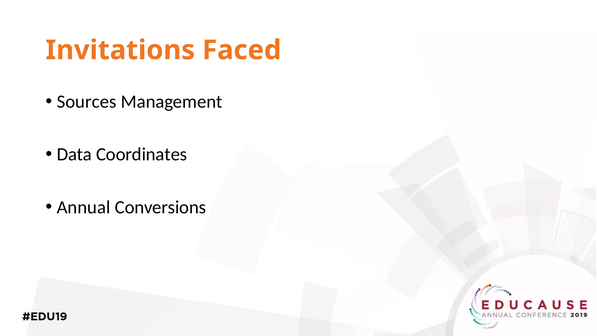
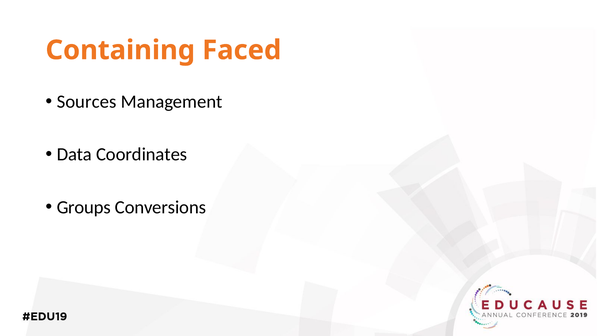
Invitations: Invitations -> Containing
Annual: Annual -> Groups
